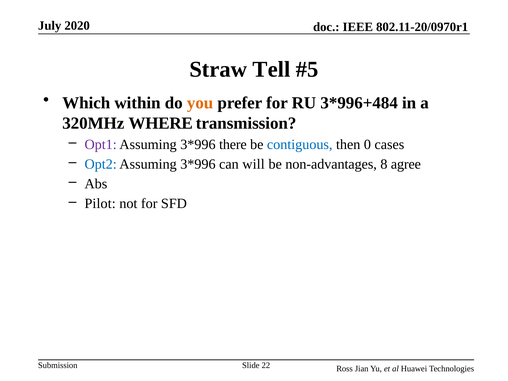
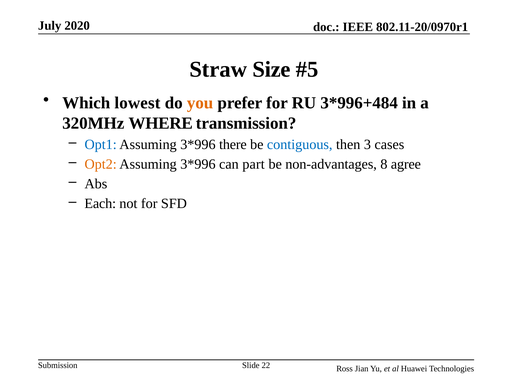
Tell: Tell -> Size
within: within -> lowest
Opt1 colour: purple -> blue
0: 0 -> 3
Opt2 colour: blue -> orange
will: will -> part
Pilot: Pilot -> Each
